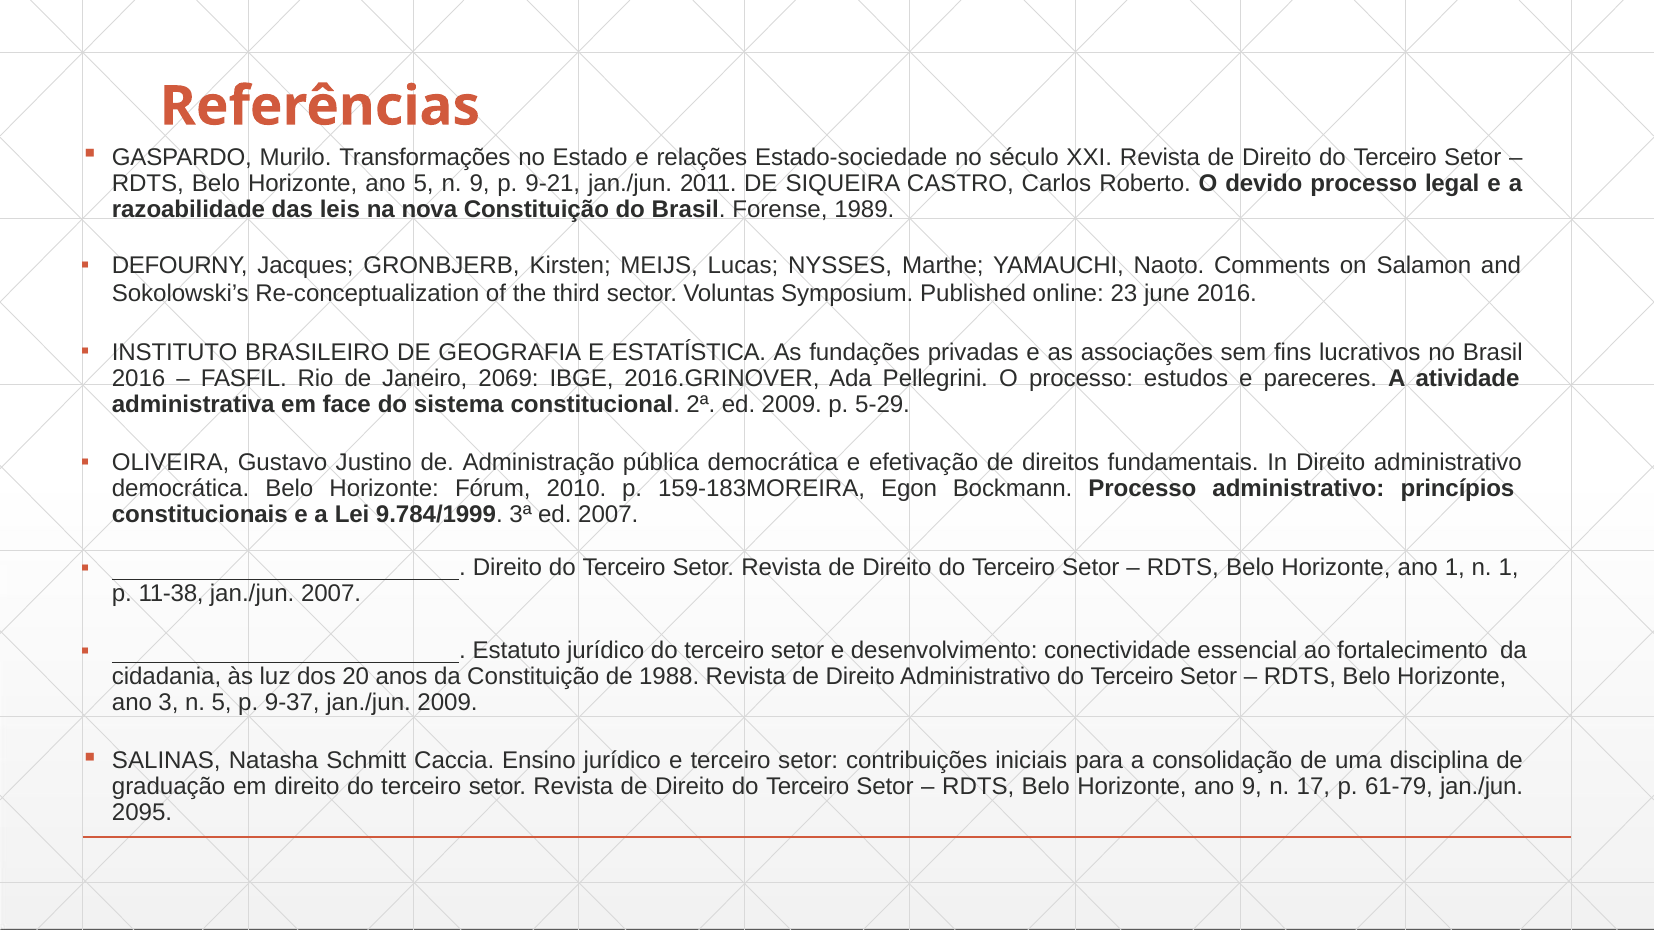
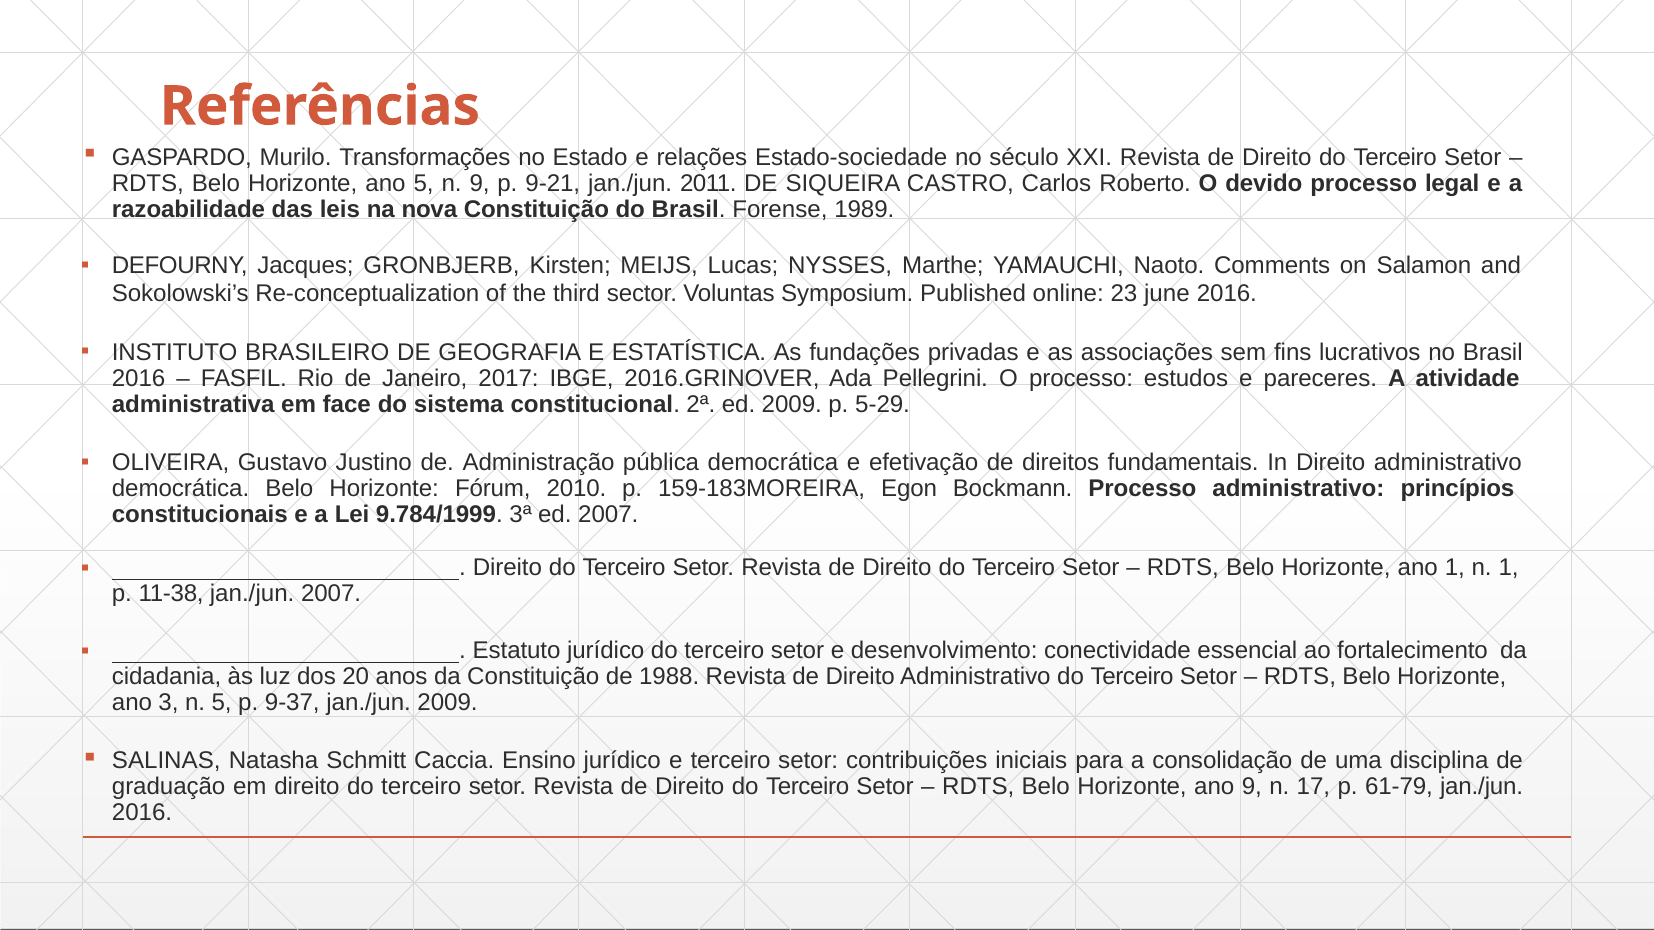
2069: 2069 -> 2017
2095 at (142, 813): 2095 -> 2016
